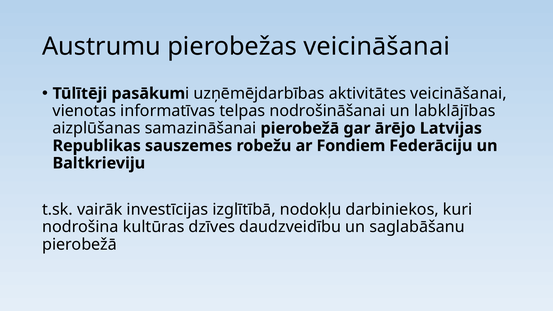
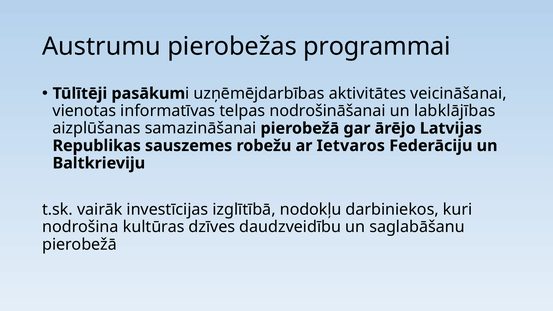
pierobežas veicināšanai: veicināšanai -> programmai
Fondiem: Fondiem -> Ietvaros
